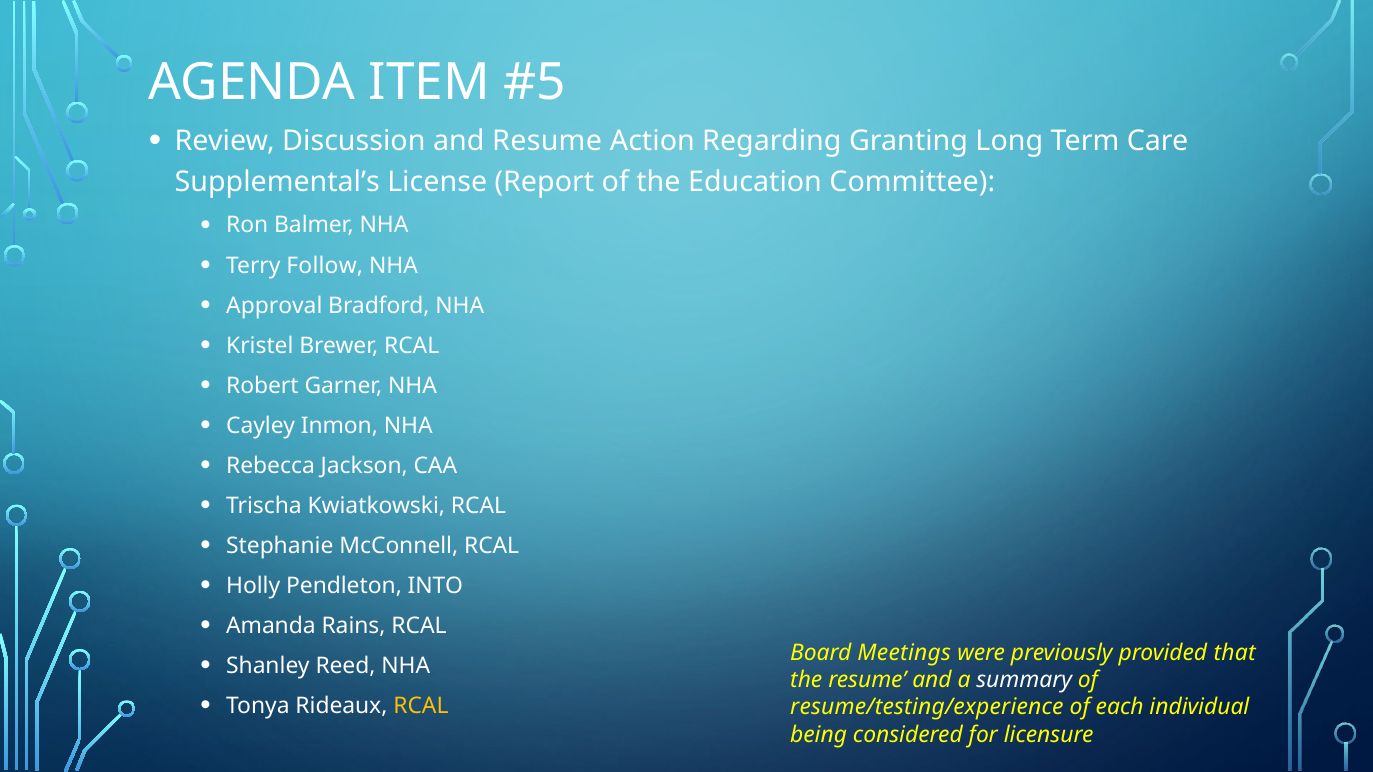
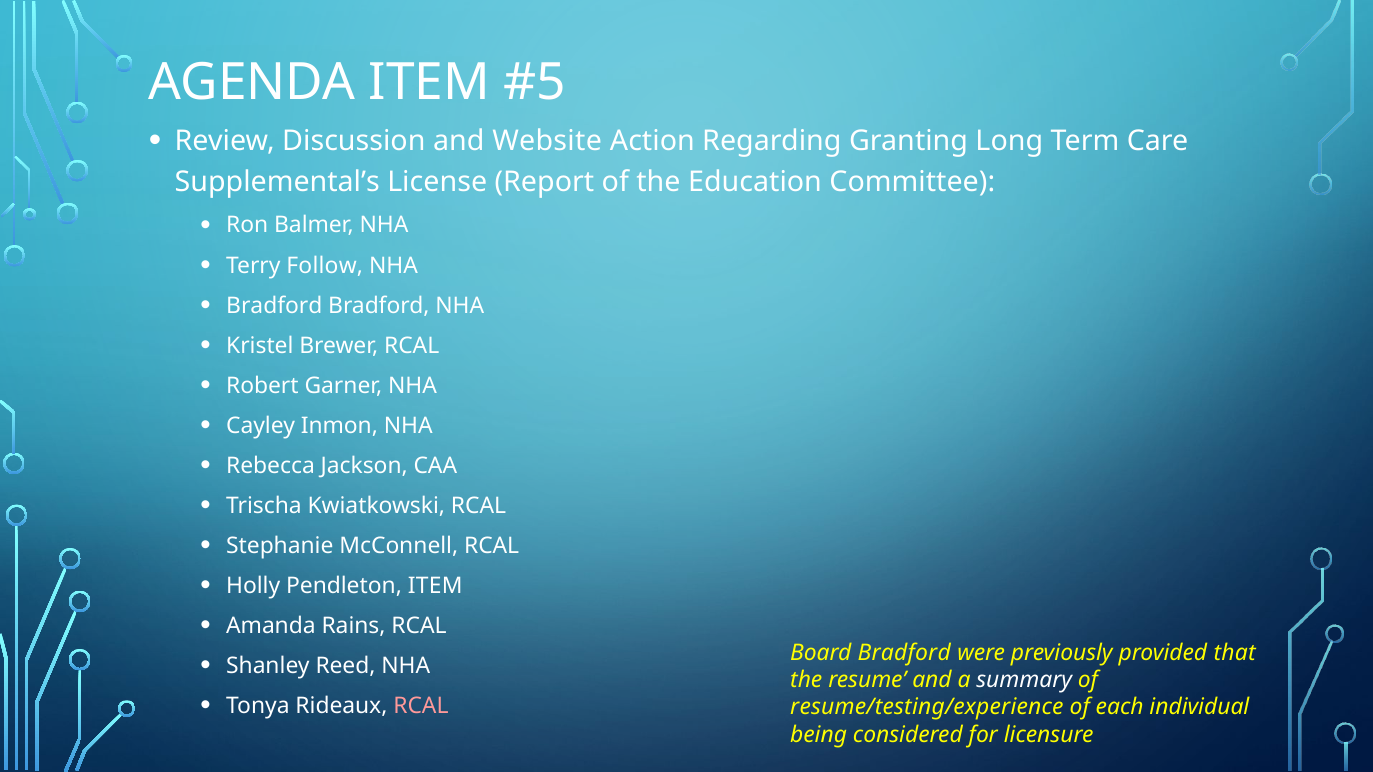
and Resume: Resume -> Website
Approval at (274, 306): Approval -> Bradford
Pendleton INTO: INTO -> ITEM
Board Meetings: Meetings -> Bradford
RCAL at (421, 706) colour: yellow -> pink
